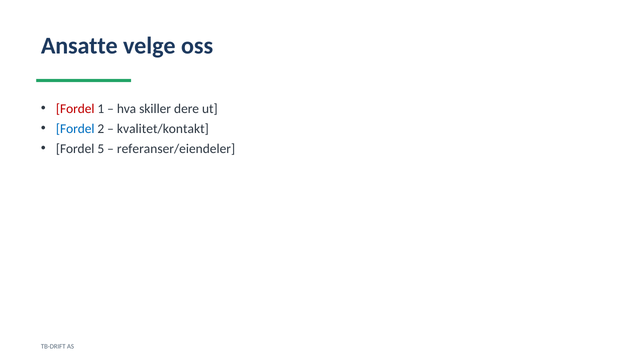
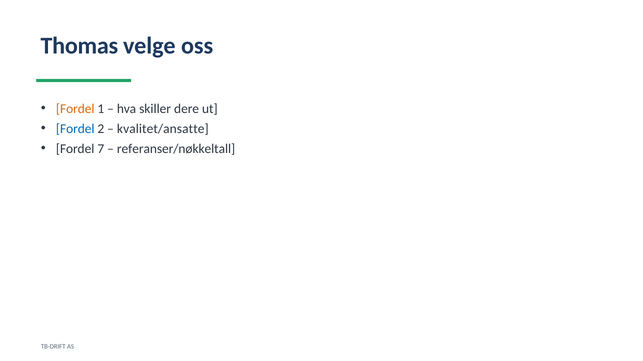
Ansatte: Ansatte -> Thomas
Fordel at (75, 109) colour: red -> orange
kvalitet/kontakt: kvalitet/kontakt -> kvalitet/ansatte
5: 5 -> 7
referanser/eiendeler: referanser/eiendeler -> referanser/nøkkeltall
